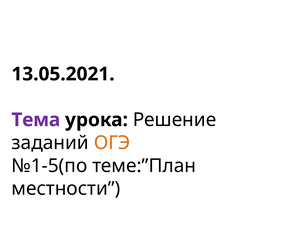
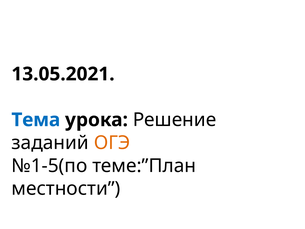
Тема colour: purple -> blue
